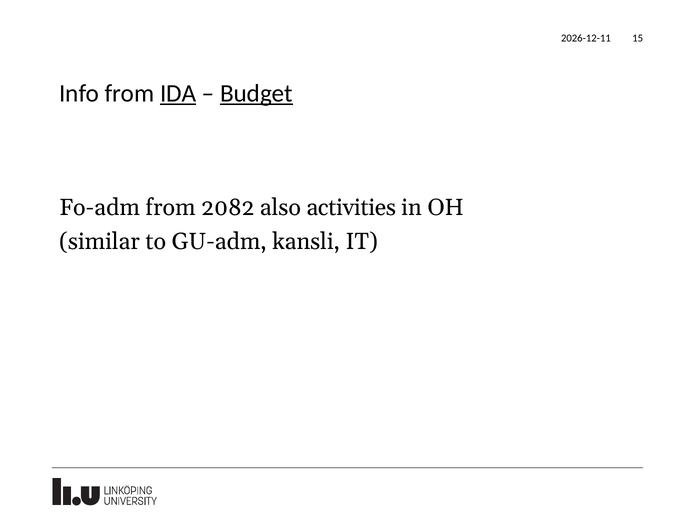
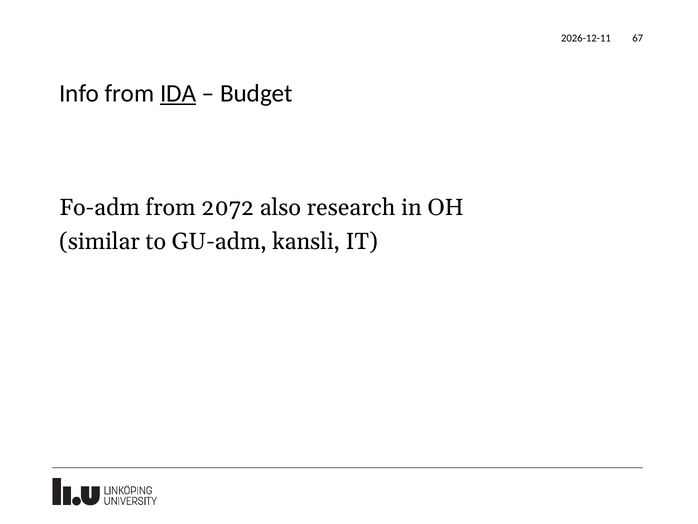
15: 15 -> 67
Budget underline: present -> none
2082: 2082 -> 2072
activities: activities -> research
